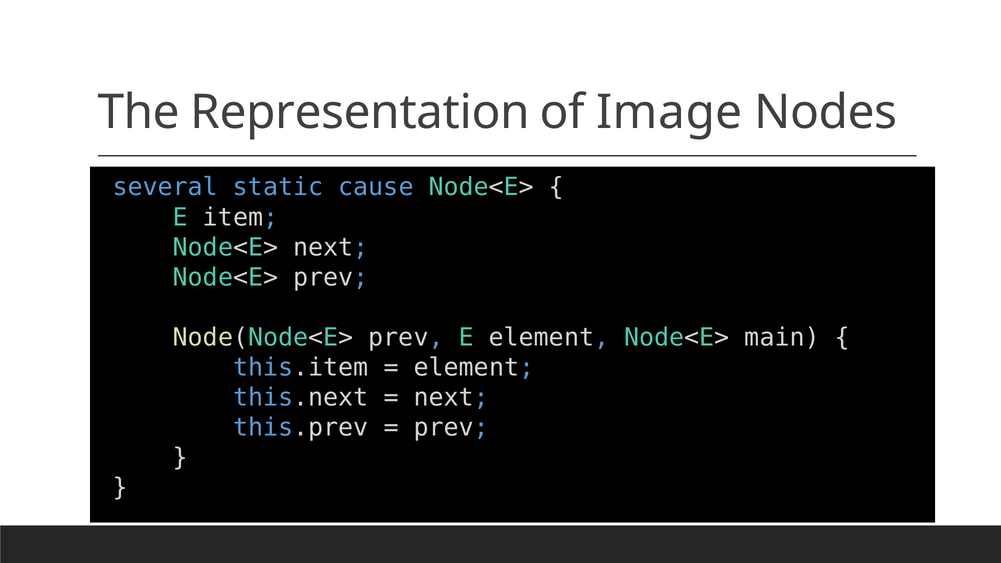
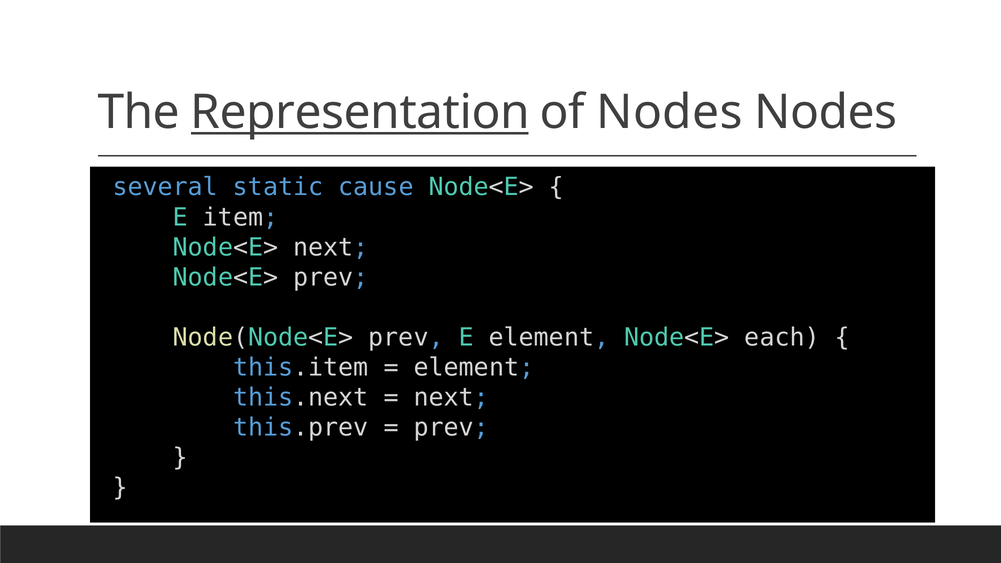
Representation underline: none -> present
of Image: Image -> Nodes
main: main -> each
